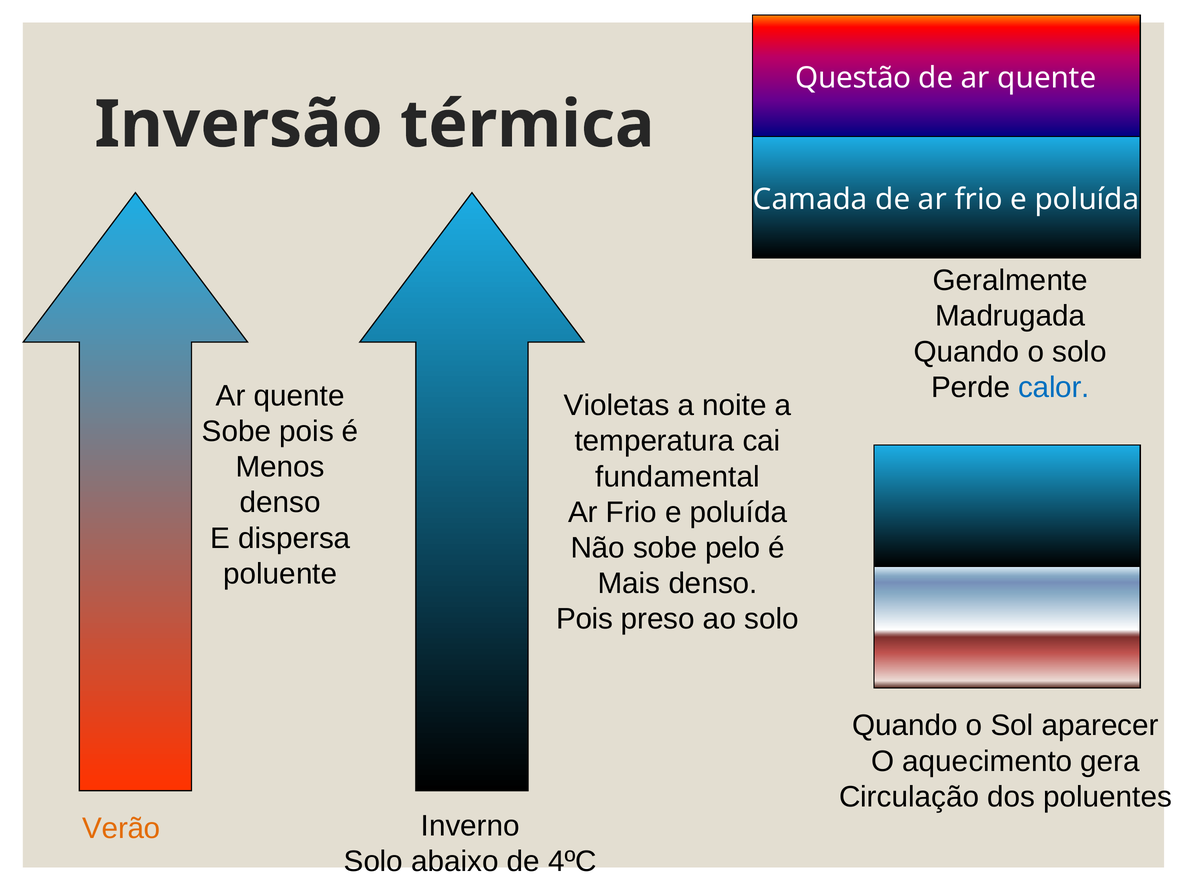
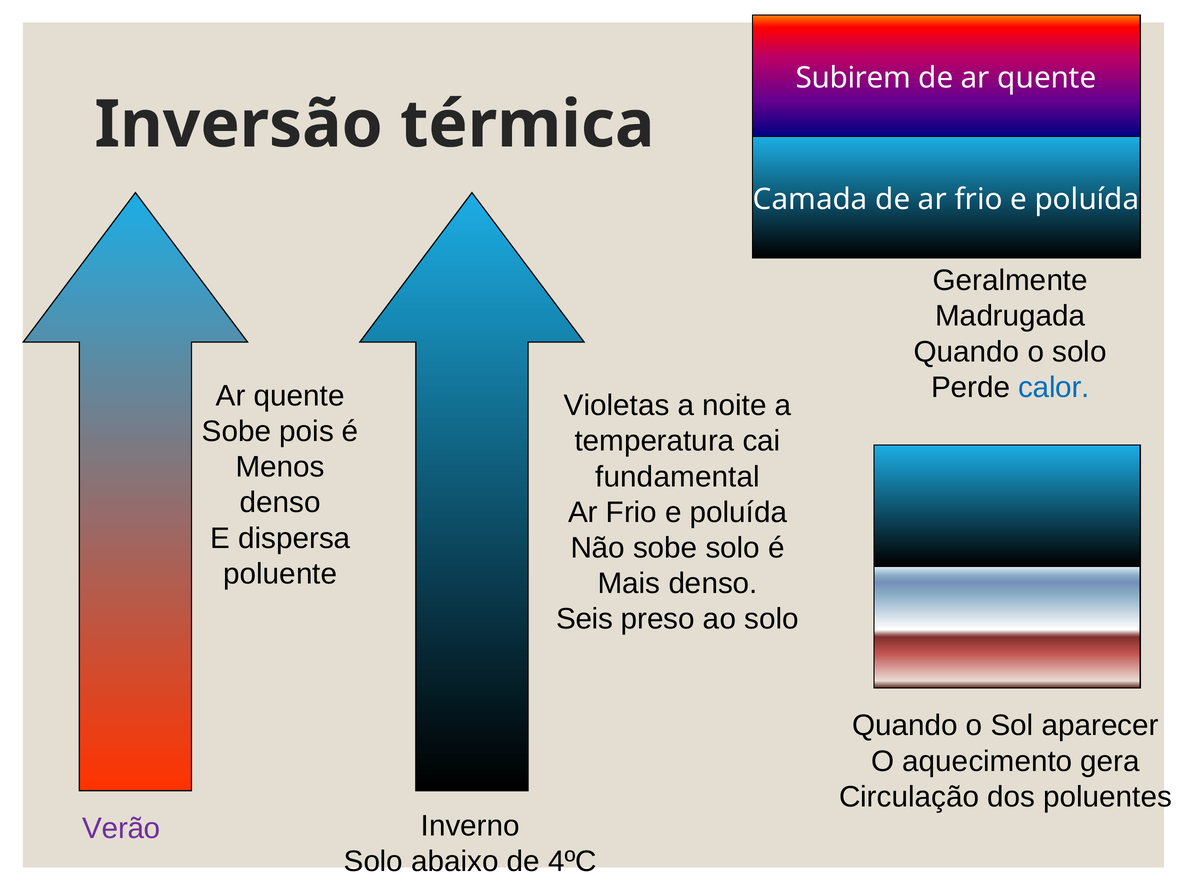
Questão: Questão -> Subirem
sobe pelo: pelo -> solo
Pois at (585, 619): Pois -> Seis
Verão colour: orange -> purple
